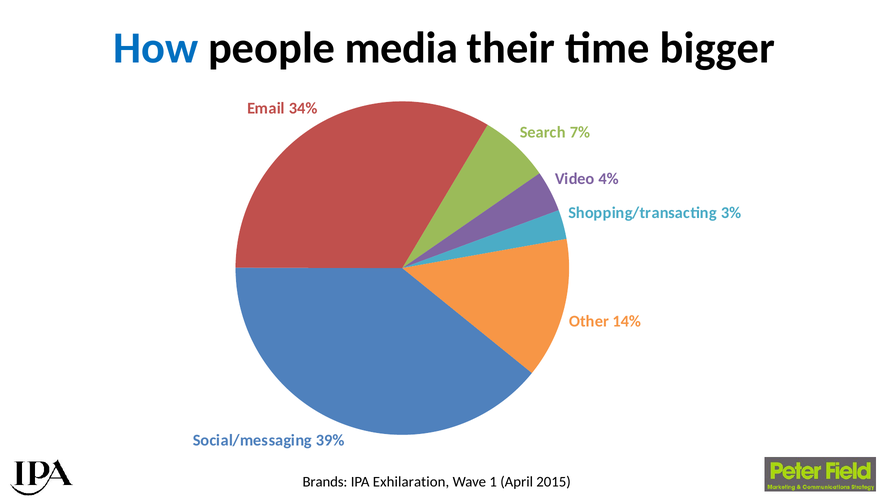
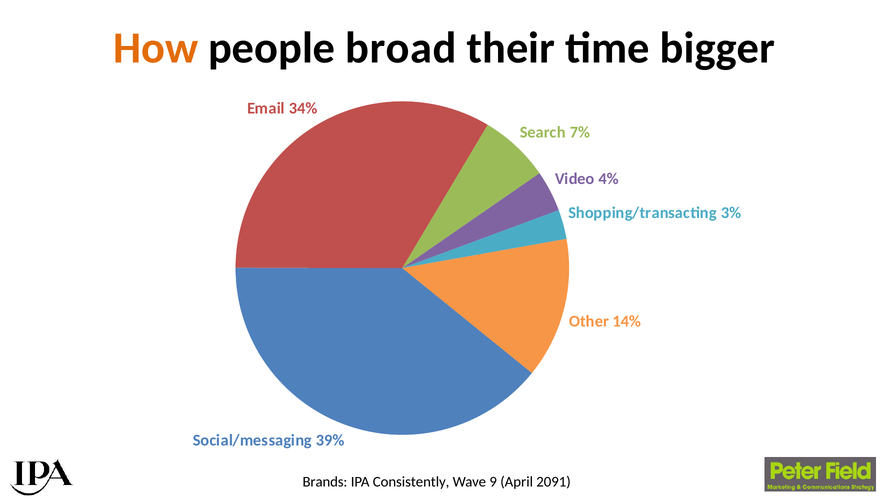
How colour: blue -> orange
media: media -> broad
Exhilaration: Exhilaration -> Consistently
1: 1 -> 9
2015: 2015 -> 2091
